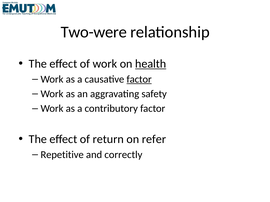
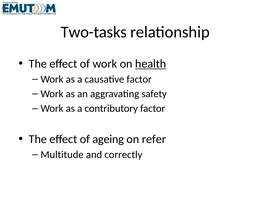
Two-were: Two-were -> Two-tasks
factor at (139, 79) underline: present -> none
return: return -> ageing
Repetitive: Repetitive -> Multitude
